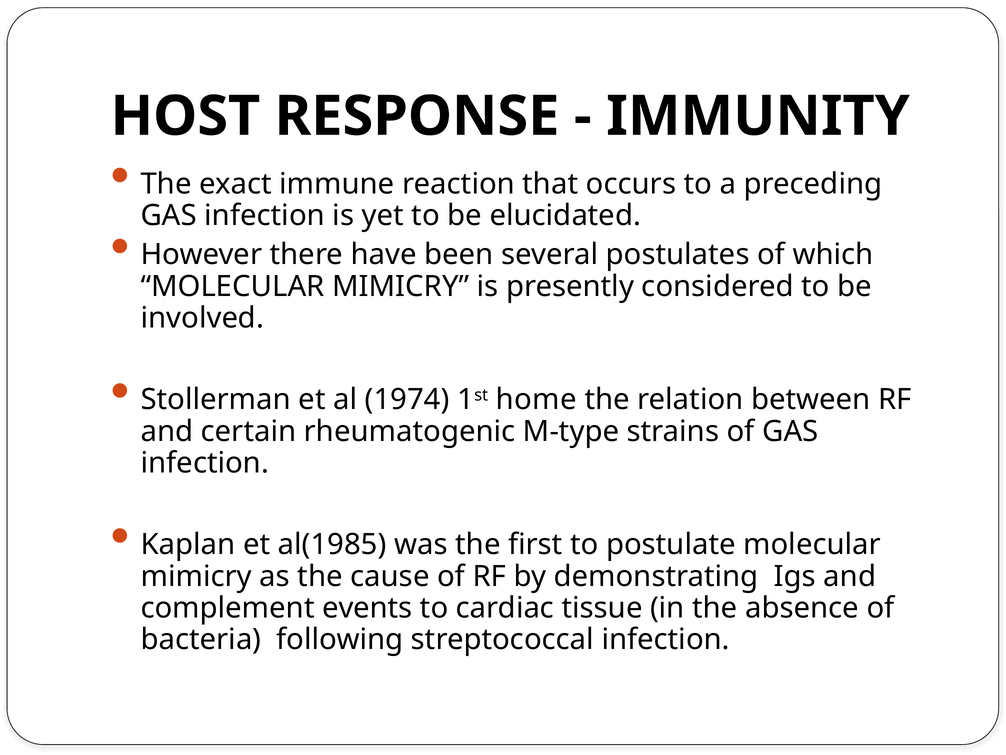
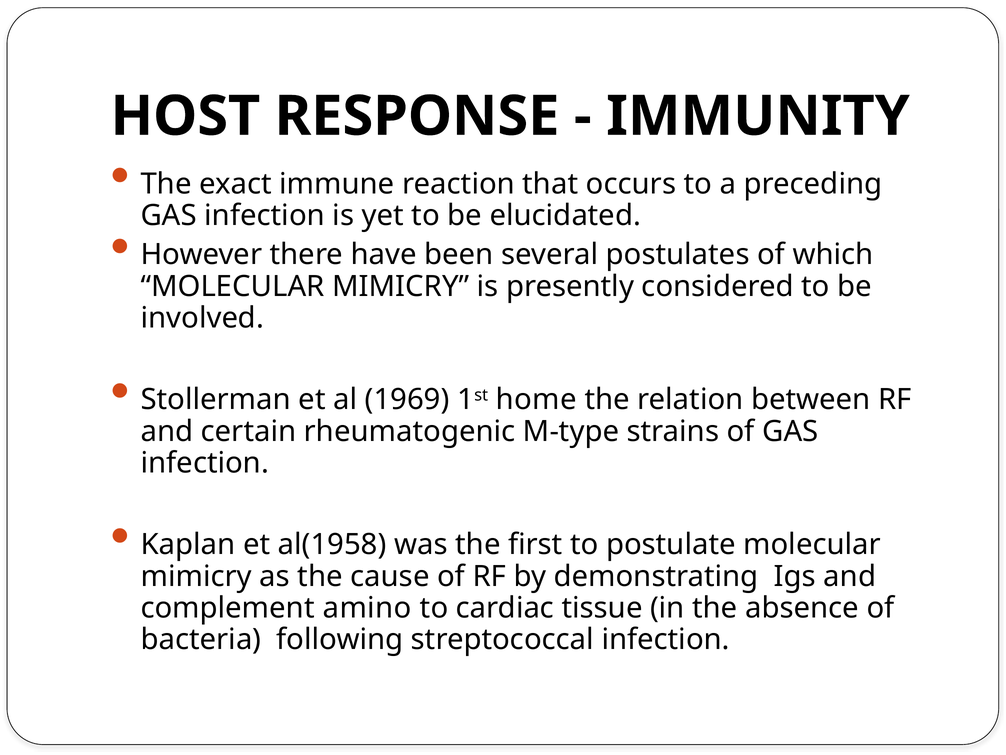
1974: 1974 -> 1969
al(1985: al(1985 -> al(1958
events: events -> amino
